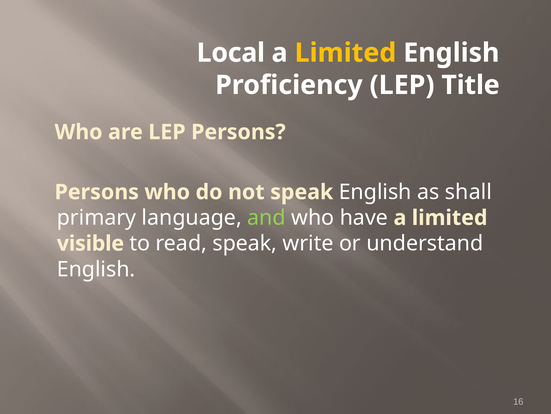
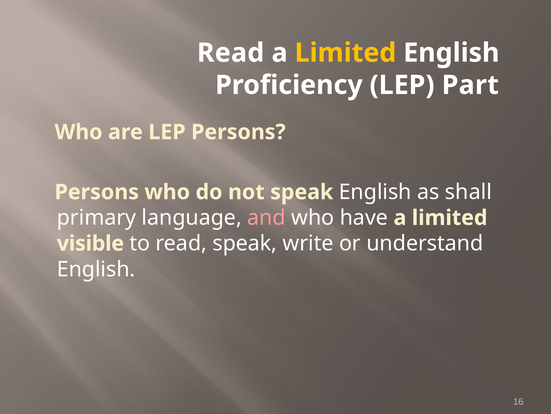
Local at (231, 53): Local -> Read
Title: Title -> Part
and colour: light green -> pink
